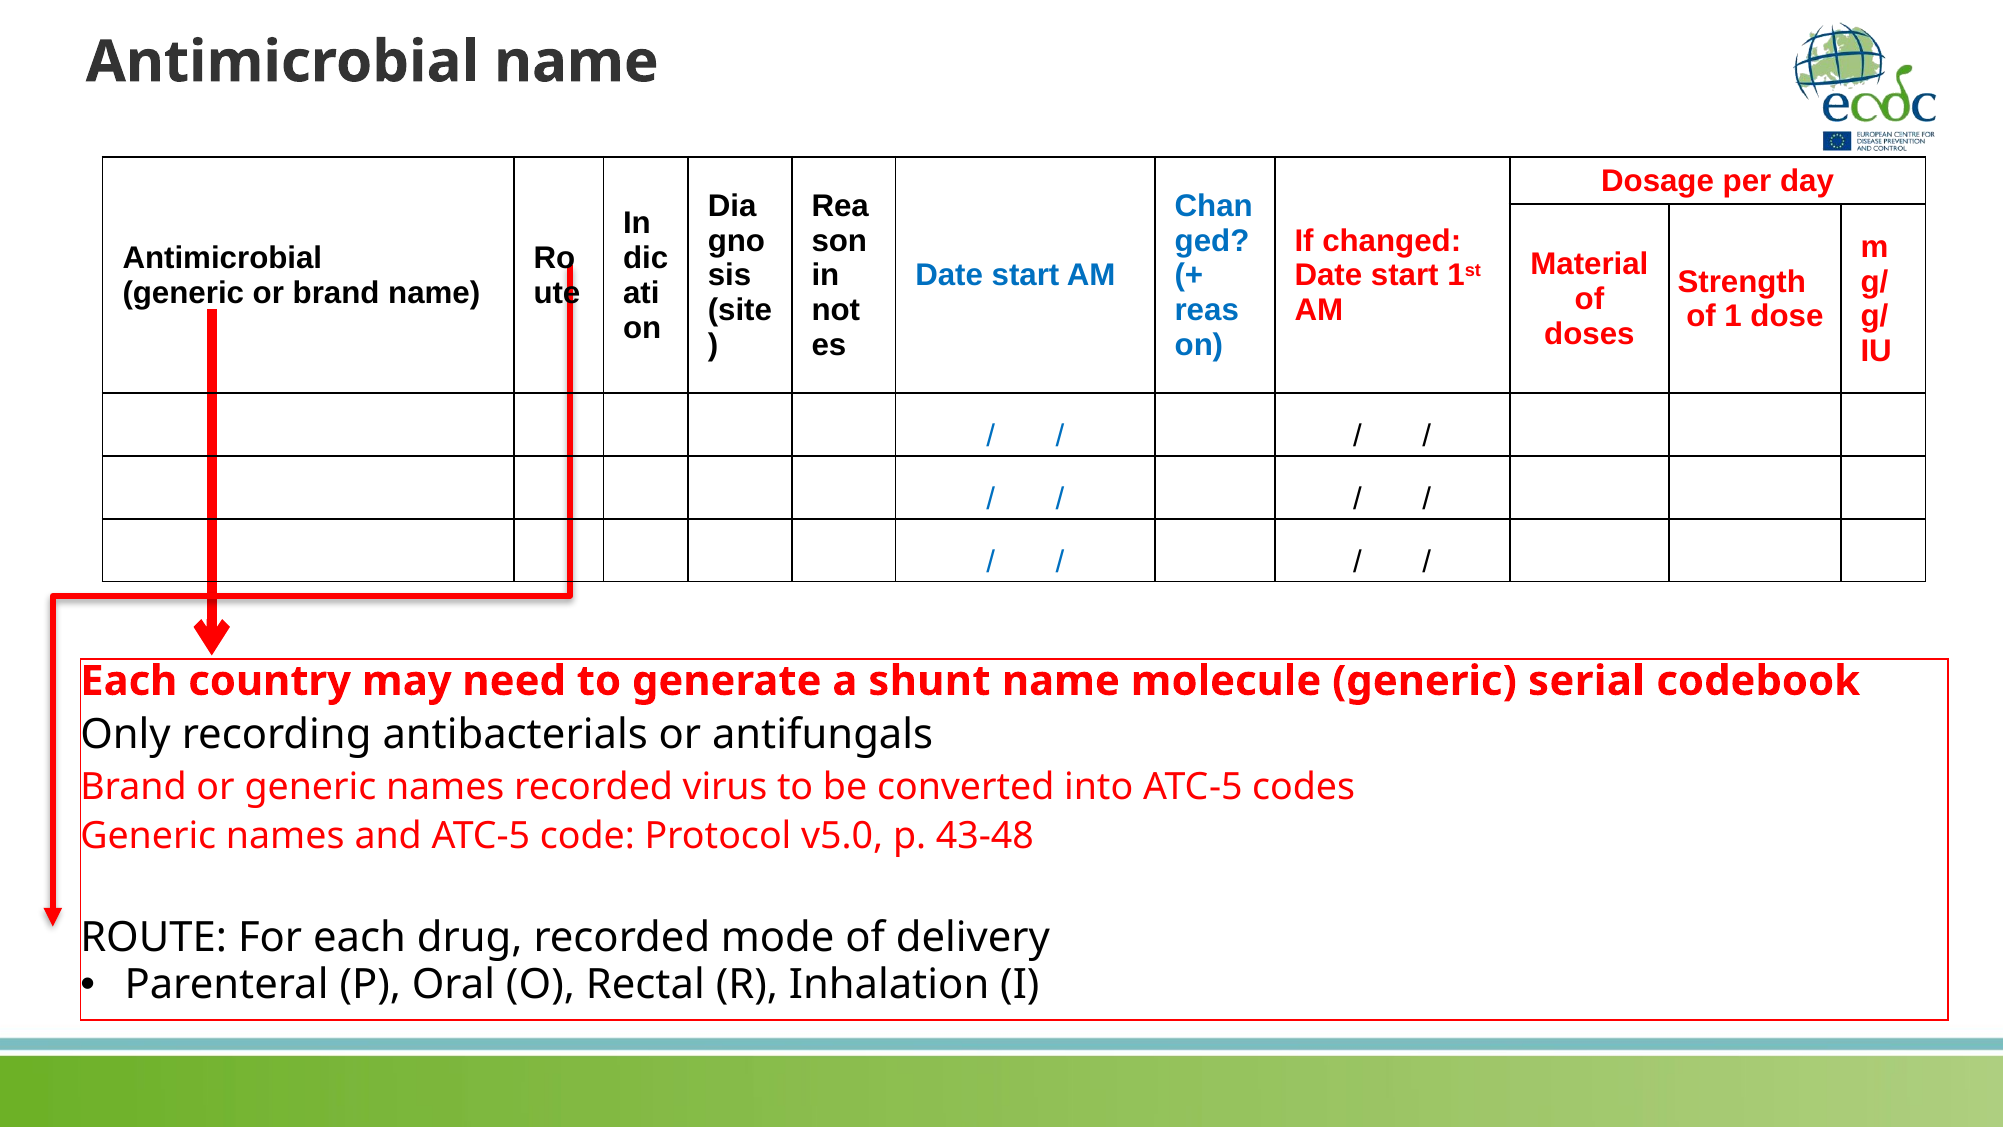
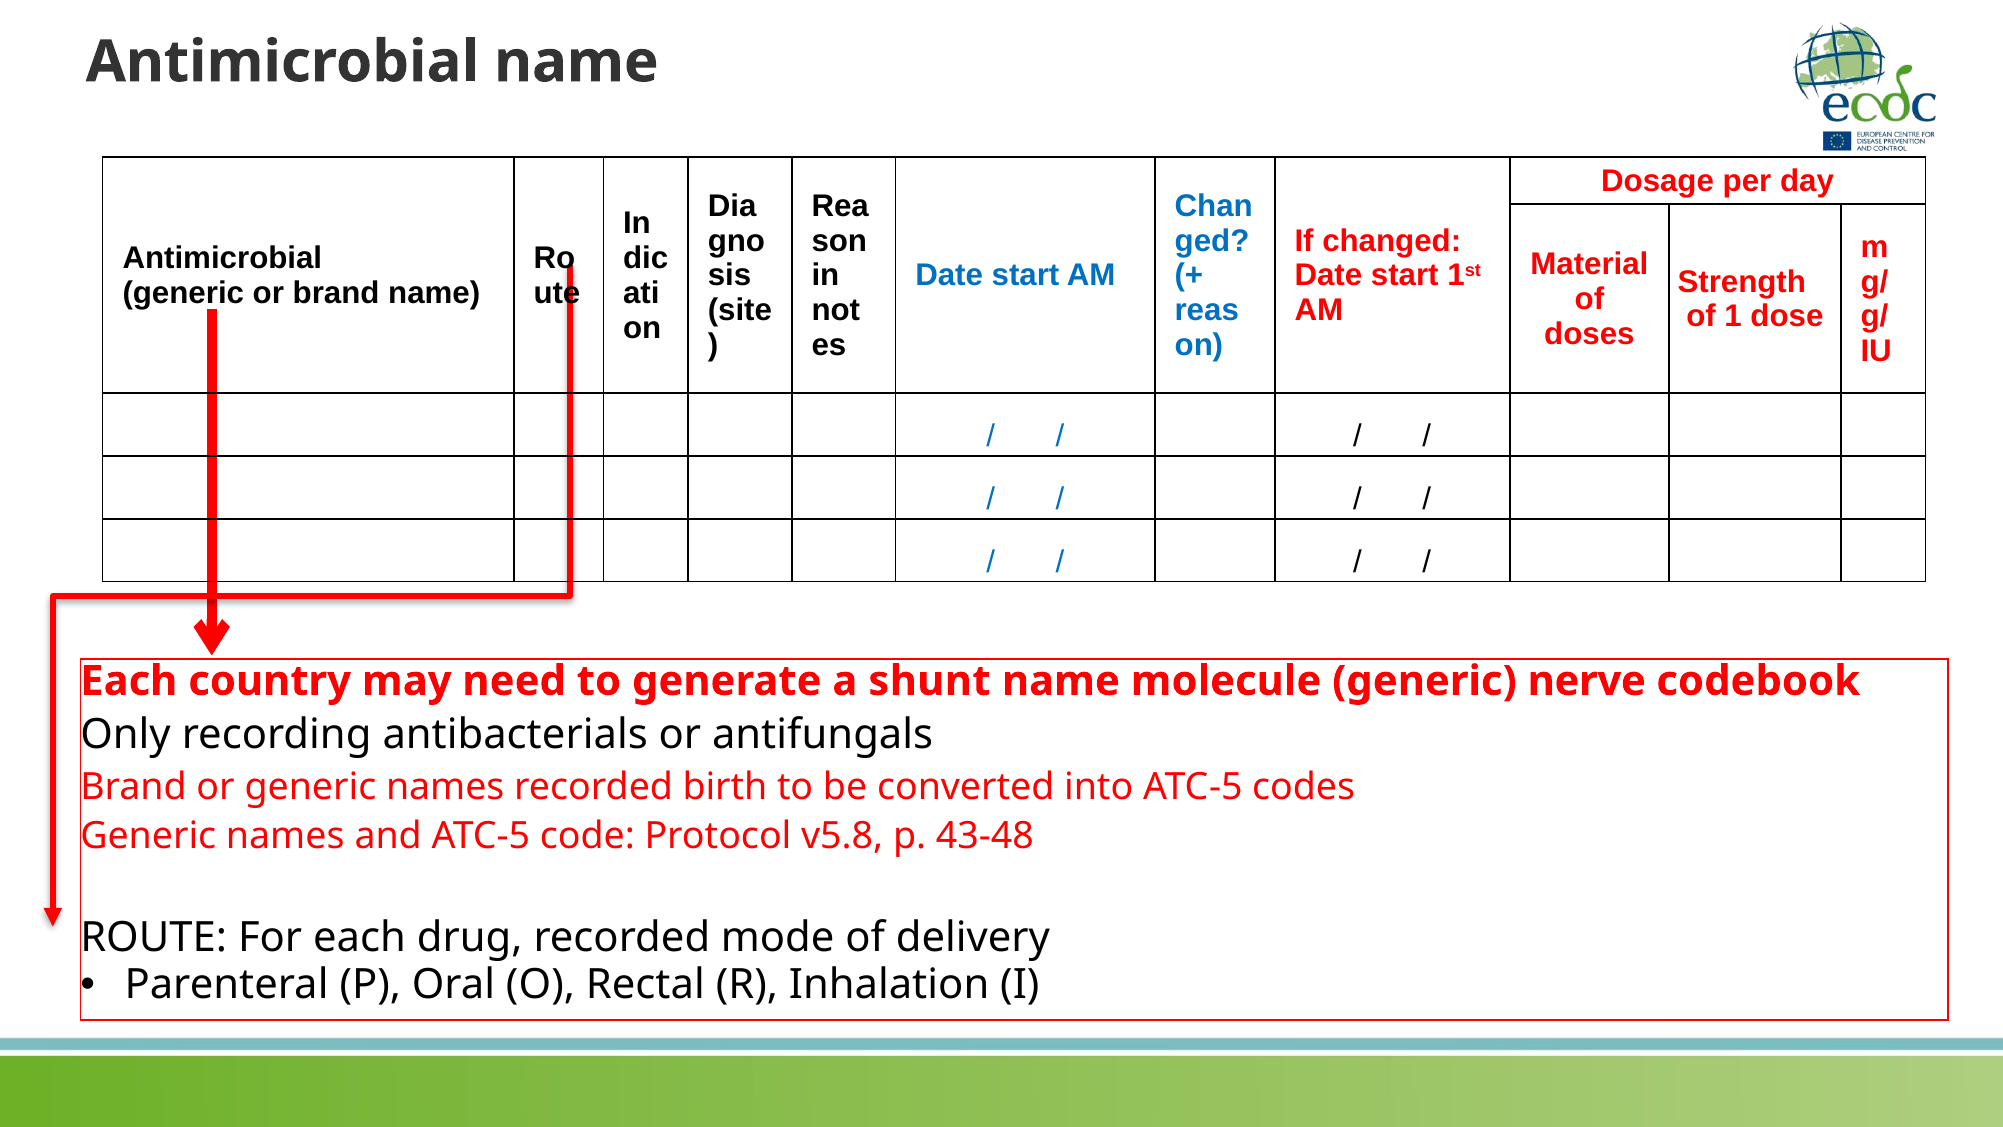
serial: serial -> nerve
virus: virus -> birth
v5.0: v5.0 -> v5.8
